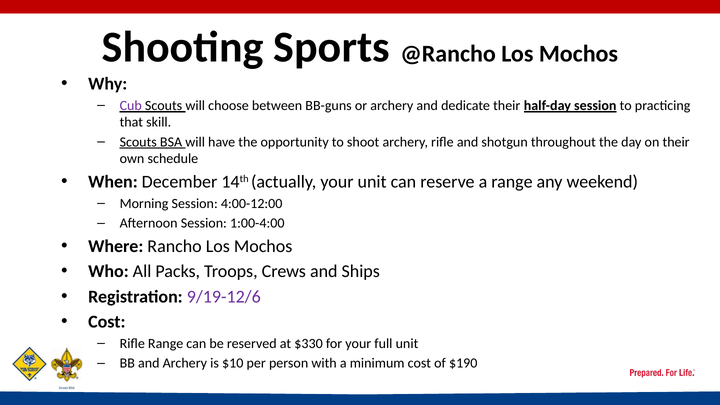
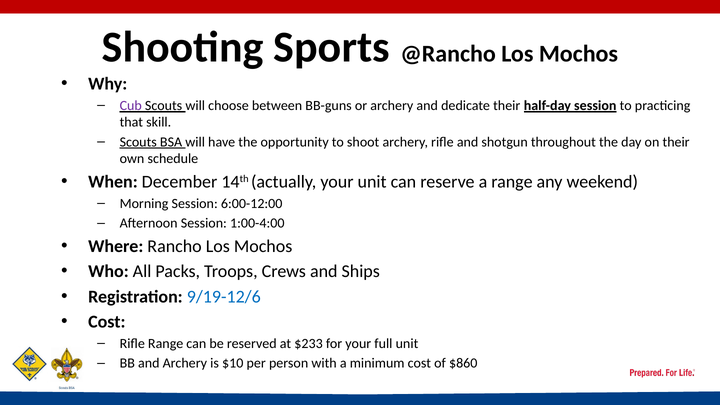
4:00-12:00: 4:00-12:00 -> 6:00-12:00
9/19-12/6 colour: purple -> blue
$330: $330 -> $233
$190: $190 -> $860
